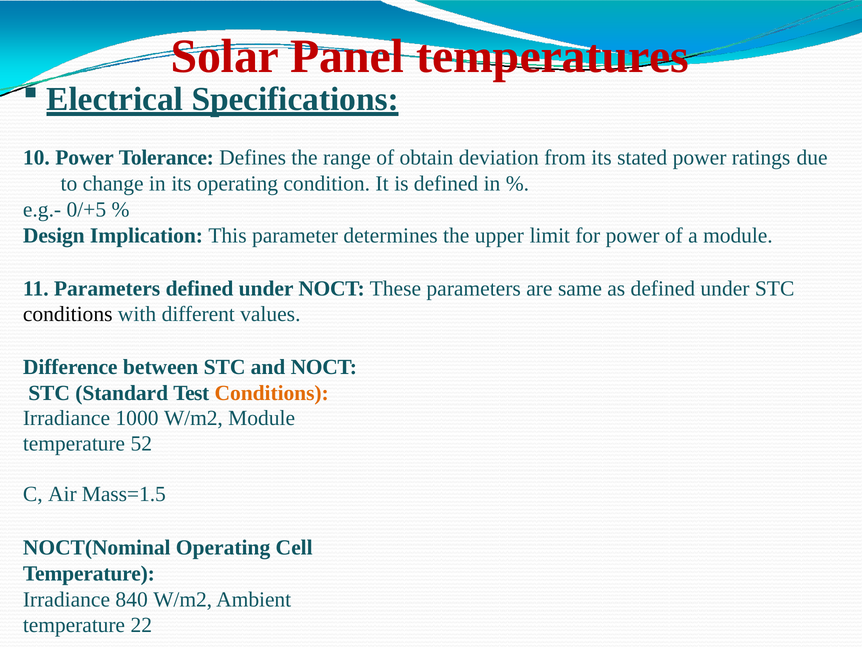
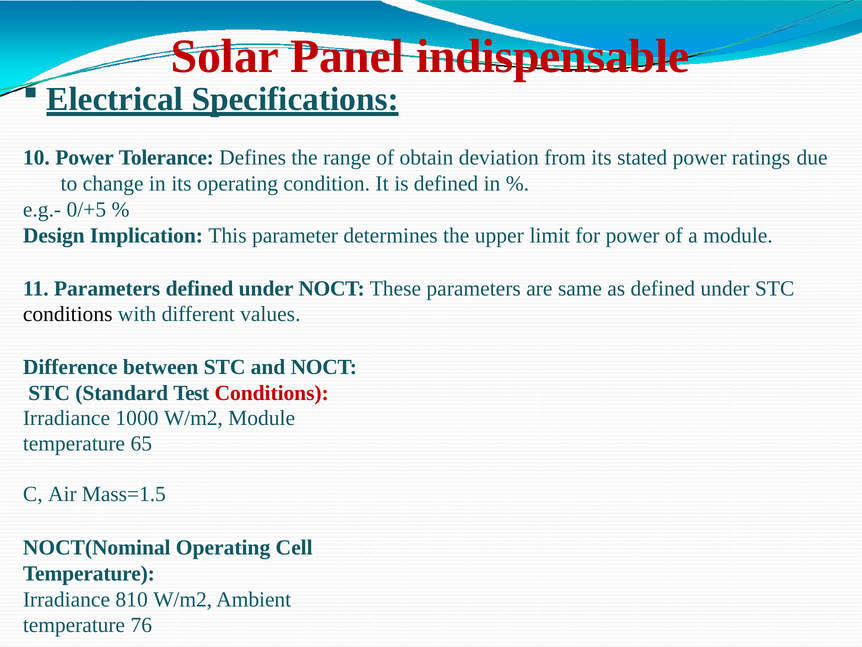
temperatures: temperatures -> indispensable
Conditions at (272, 393) colour: orange -> red
52: 52 -> 65
840: 840 -> 810
22: 22 -> 76
